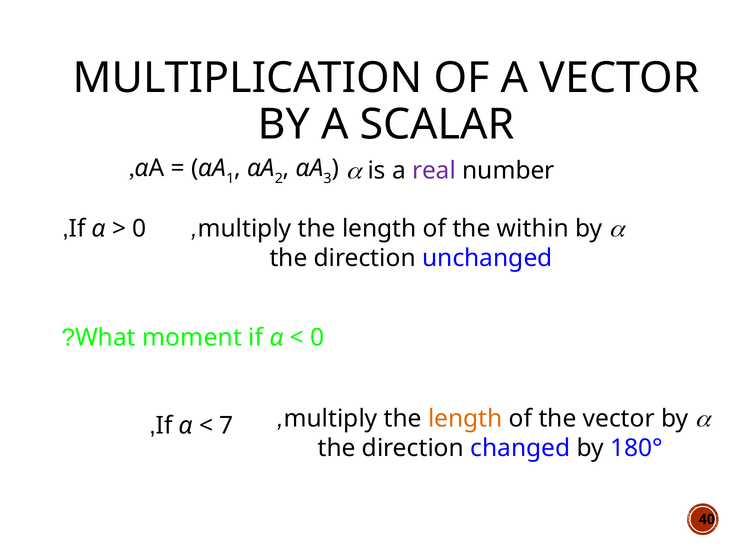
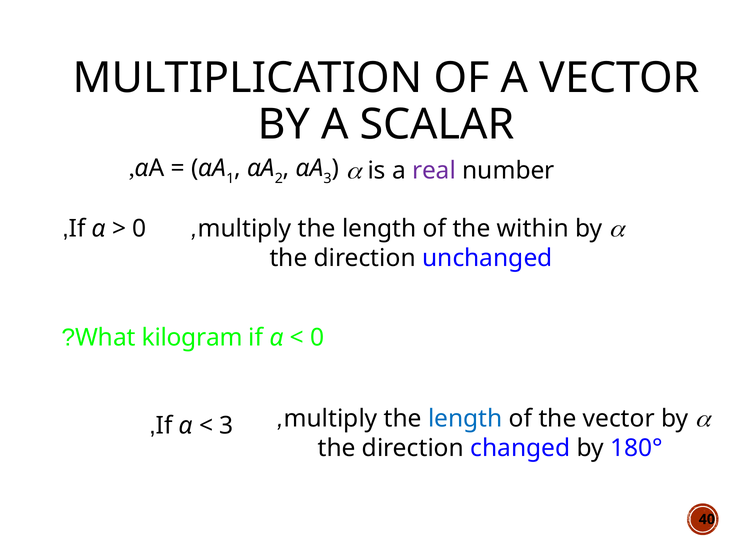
moment: moment -> kilogram
length at (465, 419) colour: orange -> blue
7 at (227, 426): 7 -> 3
